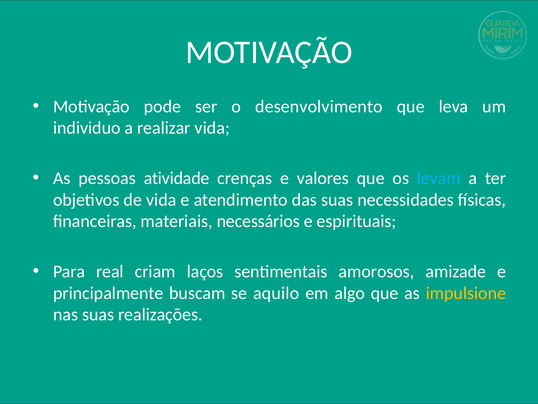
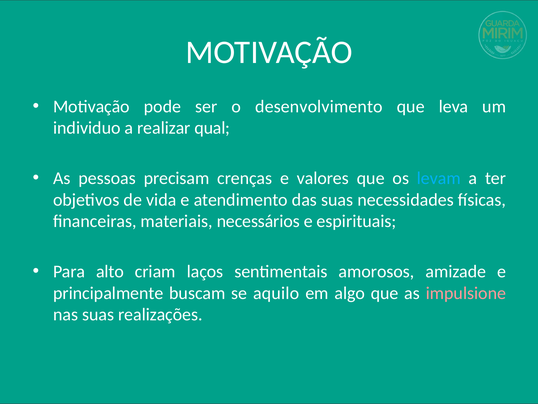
realizar vida: vida -> qual
atividade: atividade -> precisam
real: real -> alto
impulsione colour: yellow -> pink
